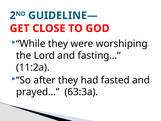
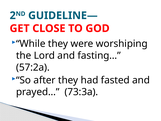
11:2a: 11:2a -> 57:2a
63:3a: 63:3a -> 73:3a
